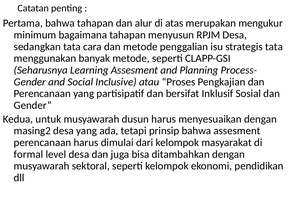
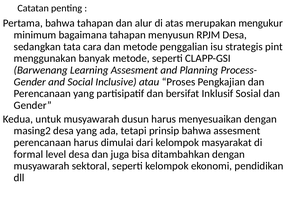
strategis tata: tata -> pint
Seharusnya: Seharusnya -> Barwenang
